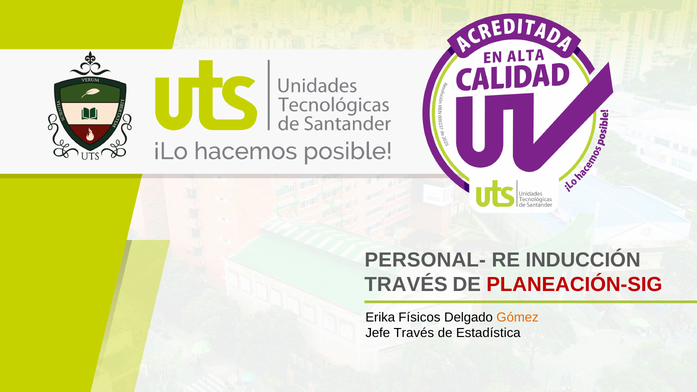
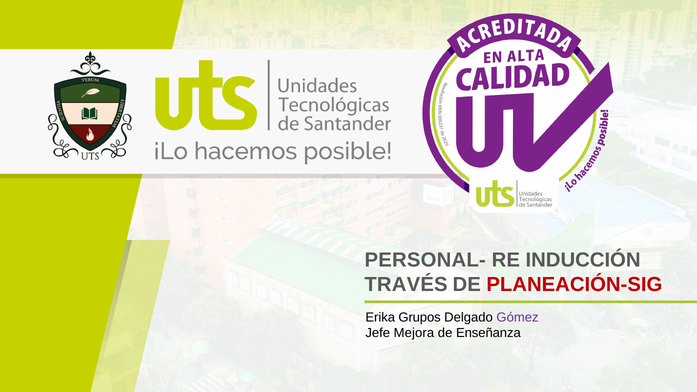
Físicos: Físicos -> Grupos
Gómez colour: orange -> purple
Jefe Través: Través -> Mejora
Estadística: Estadística -> Enseñanza
